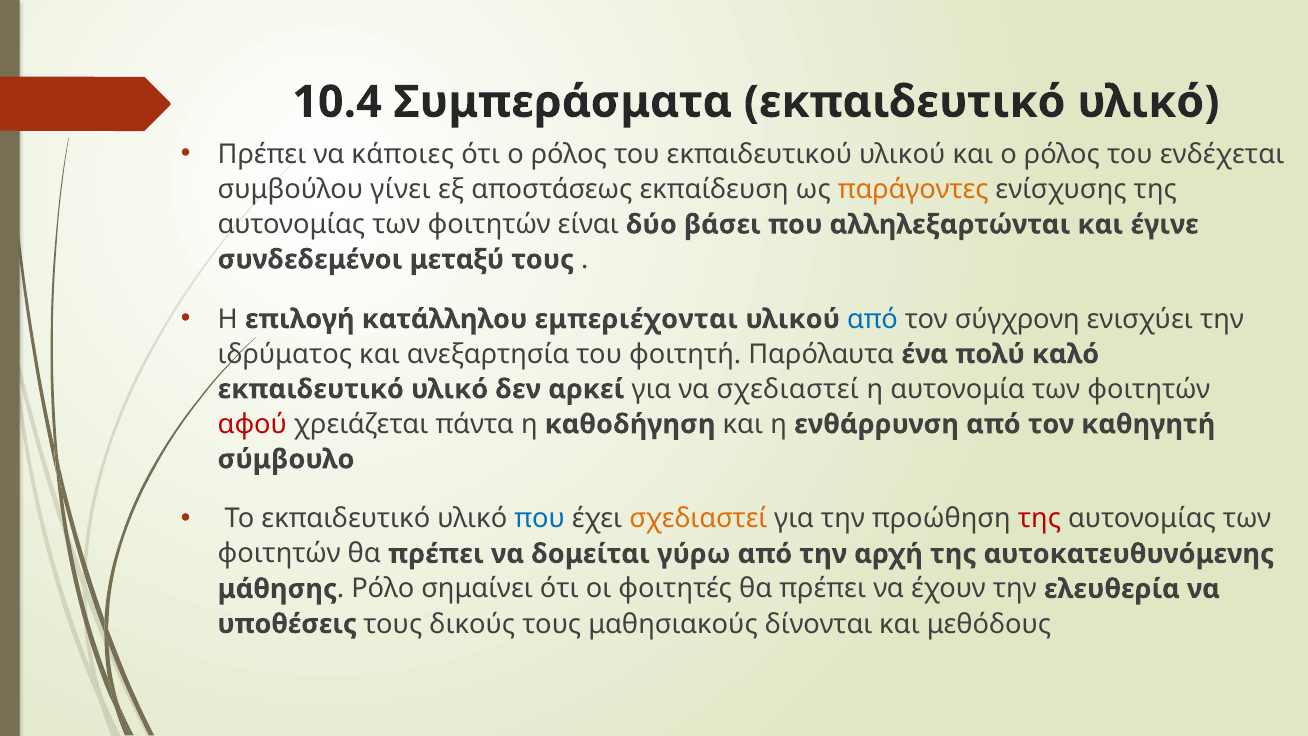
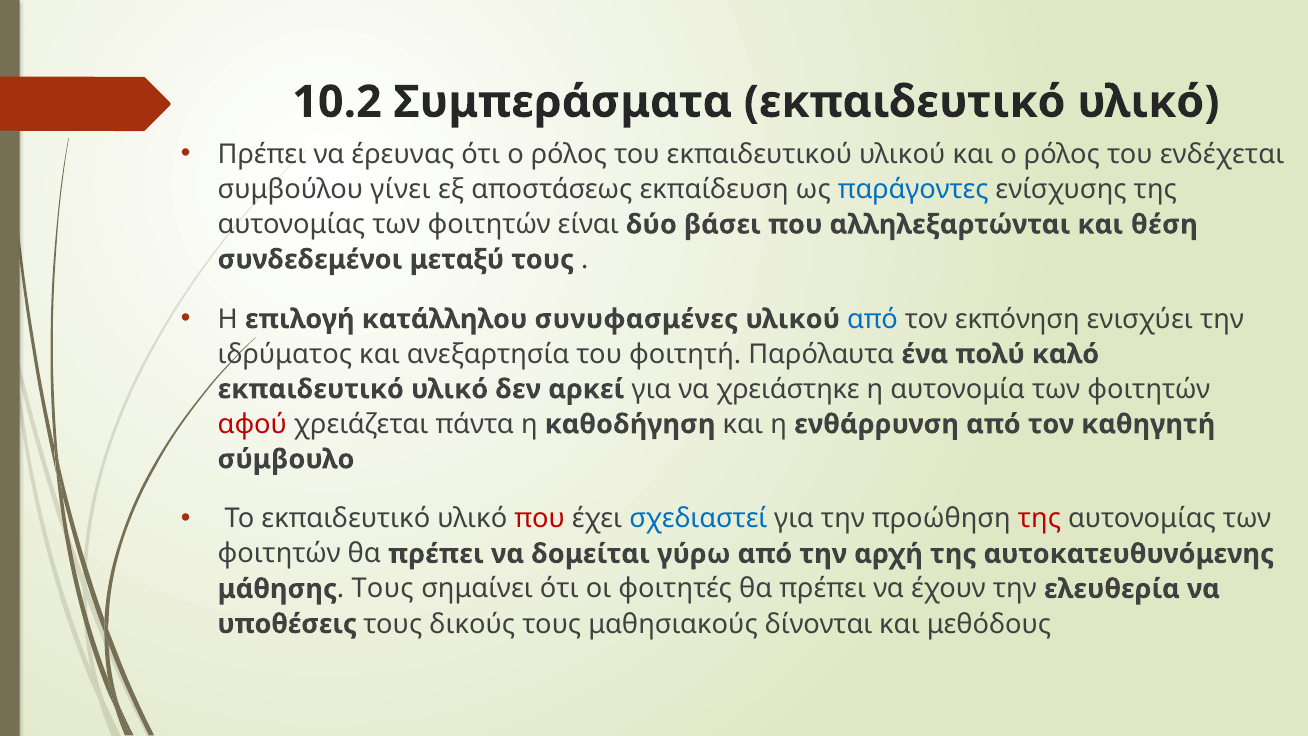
10.4: 10.4 -> 10.2
κάποιες: κάποιες -> έρευνας
παράγοντες colour: orange -> blue
έγινε: έγινε -> θέση
εμπεριέχονται: εμπεριέχονται -> συνυφασμένες
σύγχρονη: σύγχρονη -> εκπόνηση
να σχεδιαστεί: σχεδιαστεί -> χρειάστηκε
που at (540, 519) colour: blue -> red
σχεδιαστεί at (698, 519) colour: orange -> blue
Ρόλο at (383, 589): Ρόλο -> Τους
